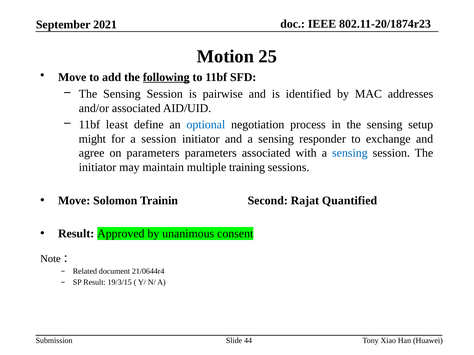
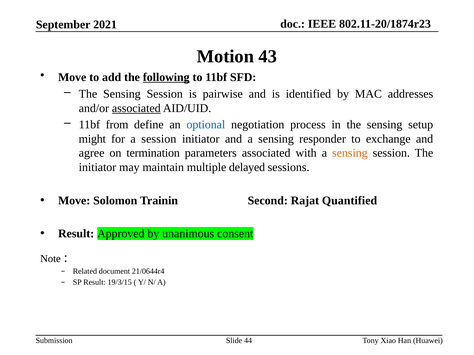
25: 25 -> 43
associated at (136, 108) underline: none -> present
least: least -> from
on parameters: parameters -> termination
sensing at (350, 153) colour: blue -> orange
training: training -> delayed
